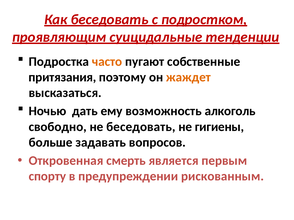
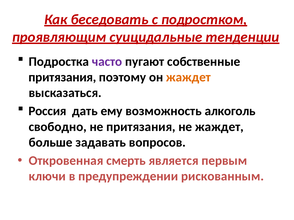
часто colour: orange -> purple
Ночью: Ночью -> Россия
не беседовать: беседовать -> притязания
не гигиены: гигиены -> жаждет
спорту: спорту -> ключи
